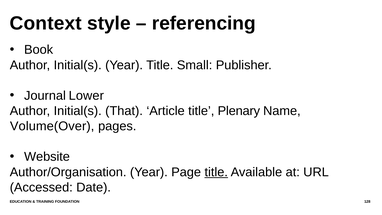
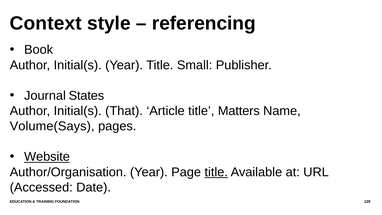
Lower: Lower -> States
Plenary: Plenary -> Matters
Volume(Over: Volume(Over -> Volume(Says
Website underline: none -> present
